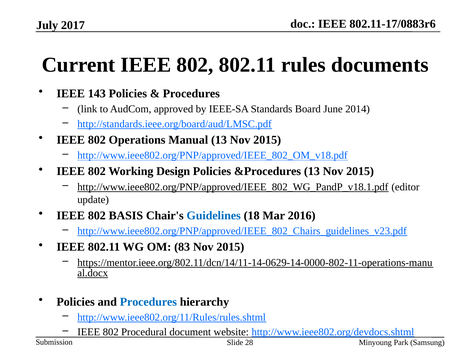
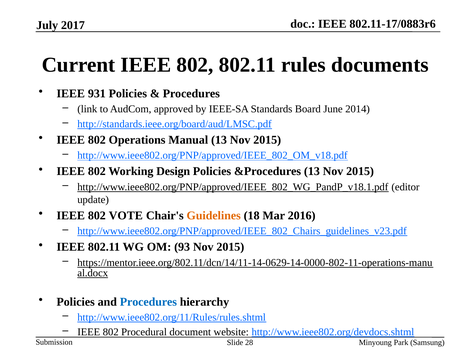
143: 143 -> 931
BASIS: BASIS -> VOTE
Guidelines colour: blue -> orange
83: 83 -> 93
